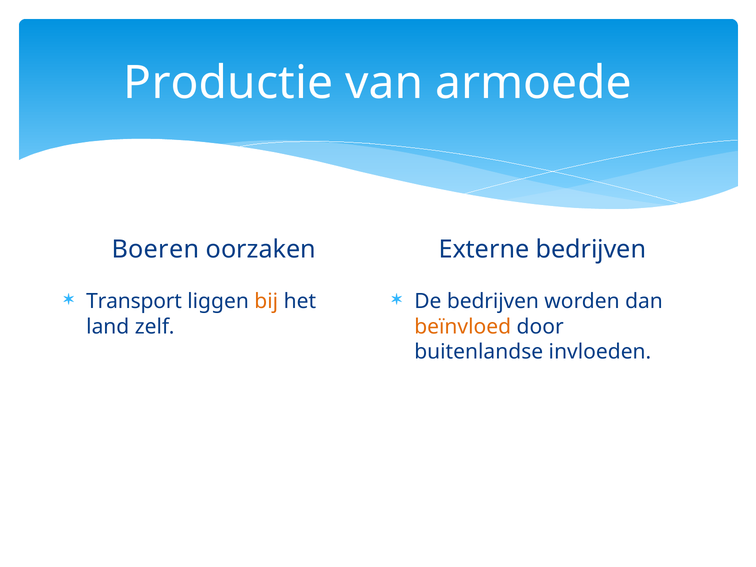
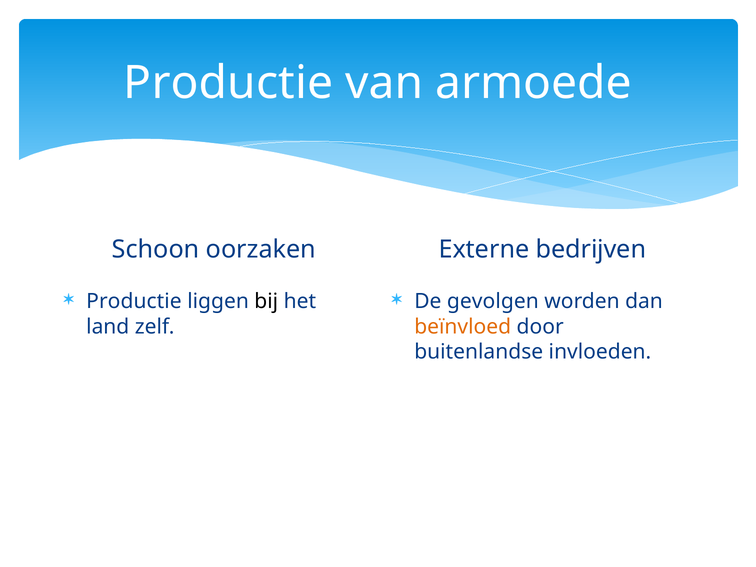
Boeren: Boeren -> Schoon
Transport at (134, 301): Transport -> Productie
bij colour: orange -> black
De bedrijven: bedrijven -> gevolgen
